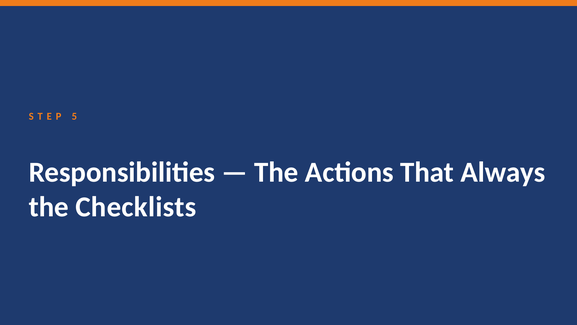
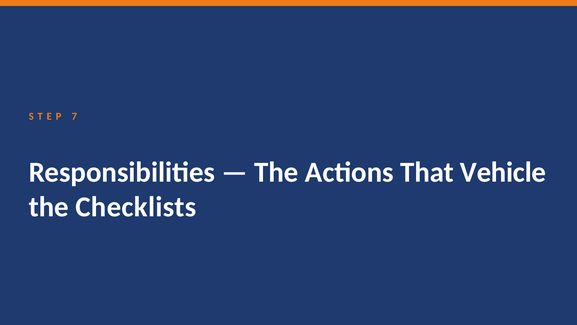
5: 5 -> 7
Always: Always -> Vehicle
